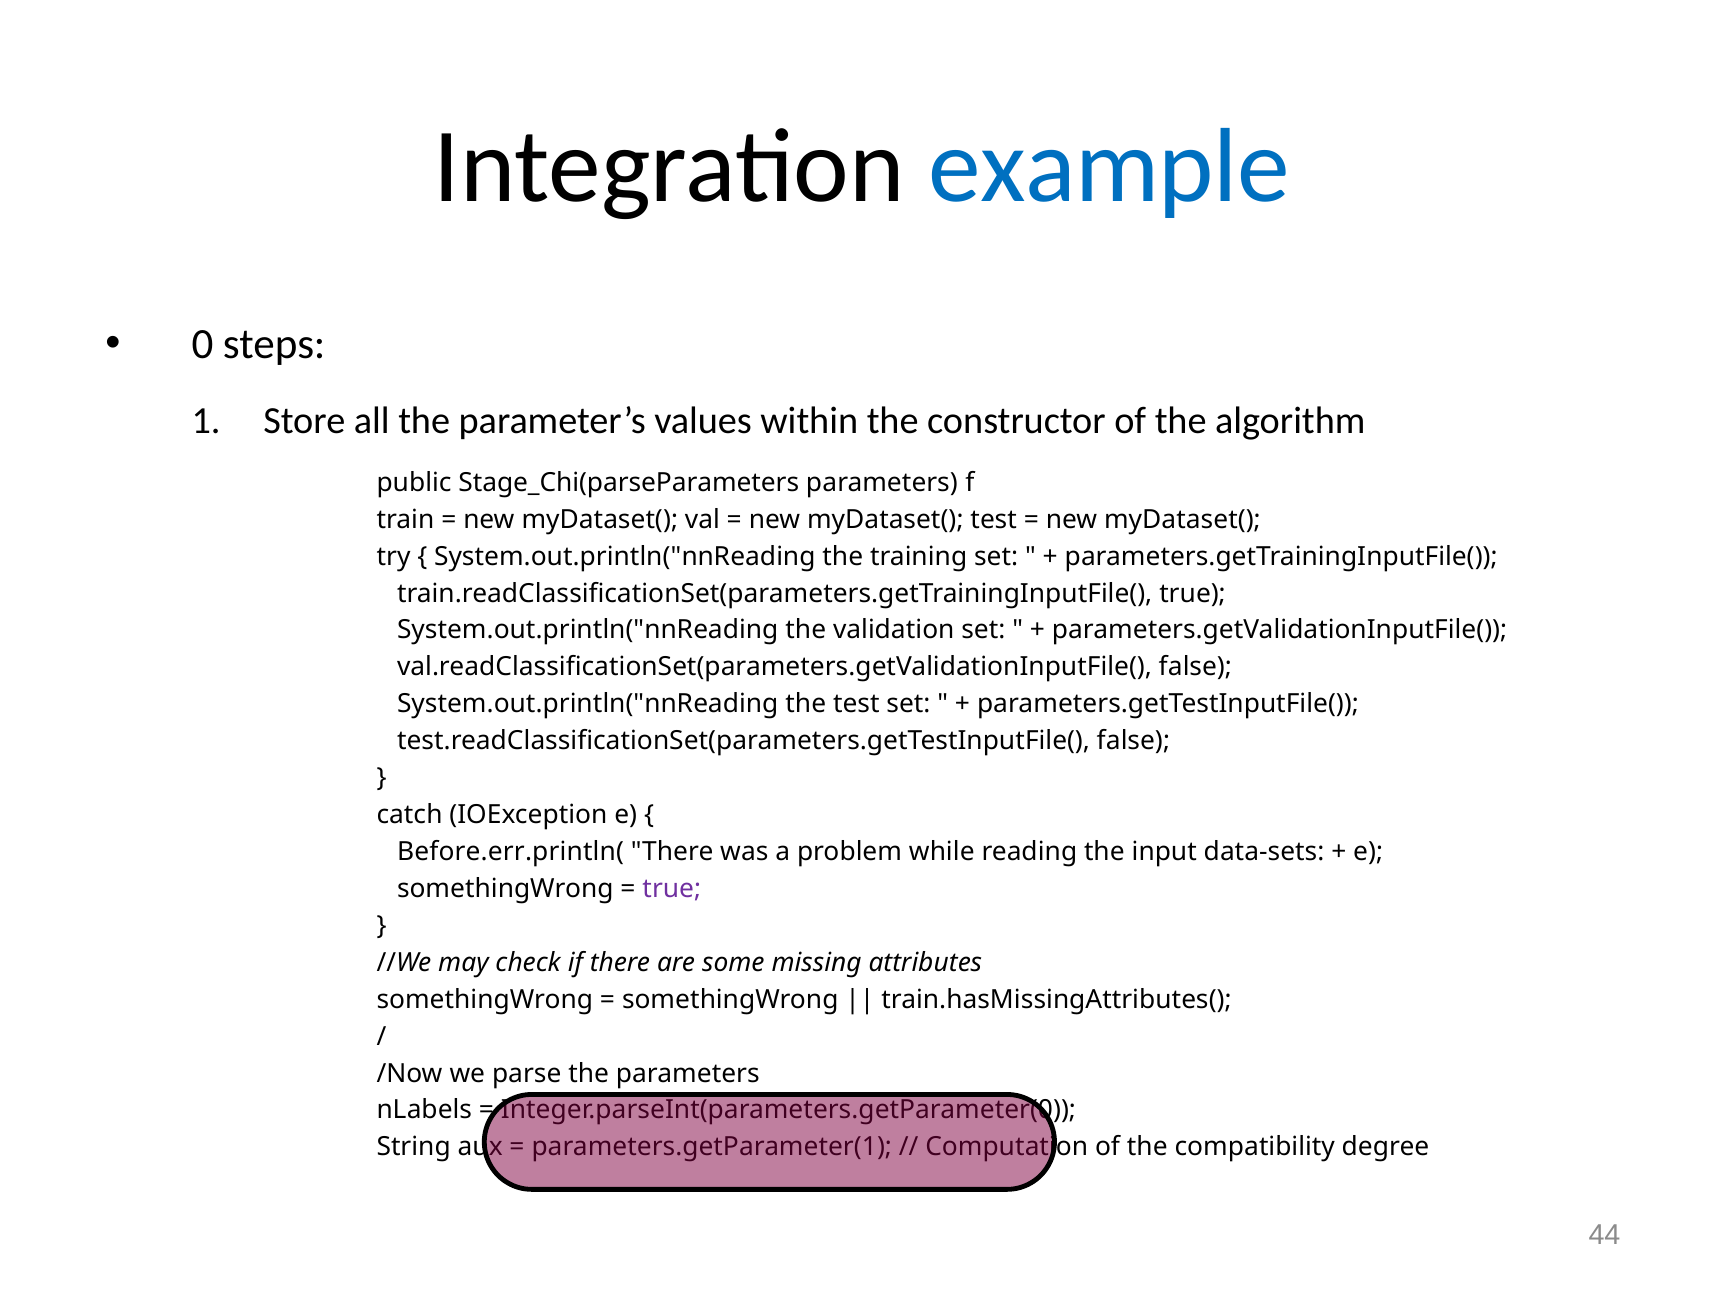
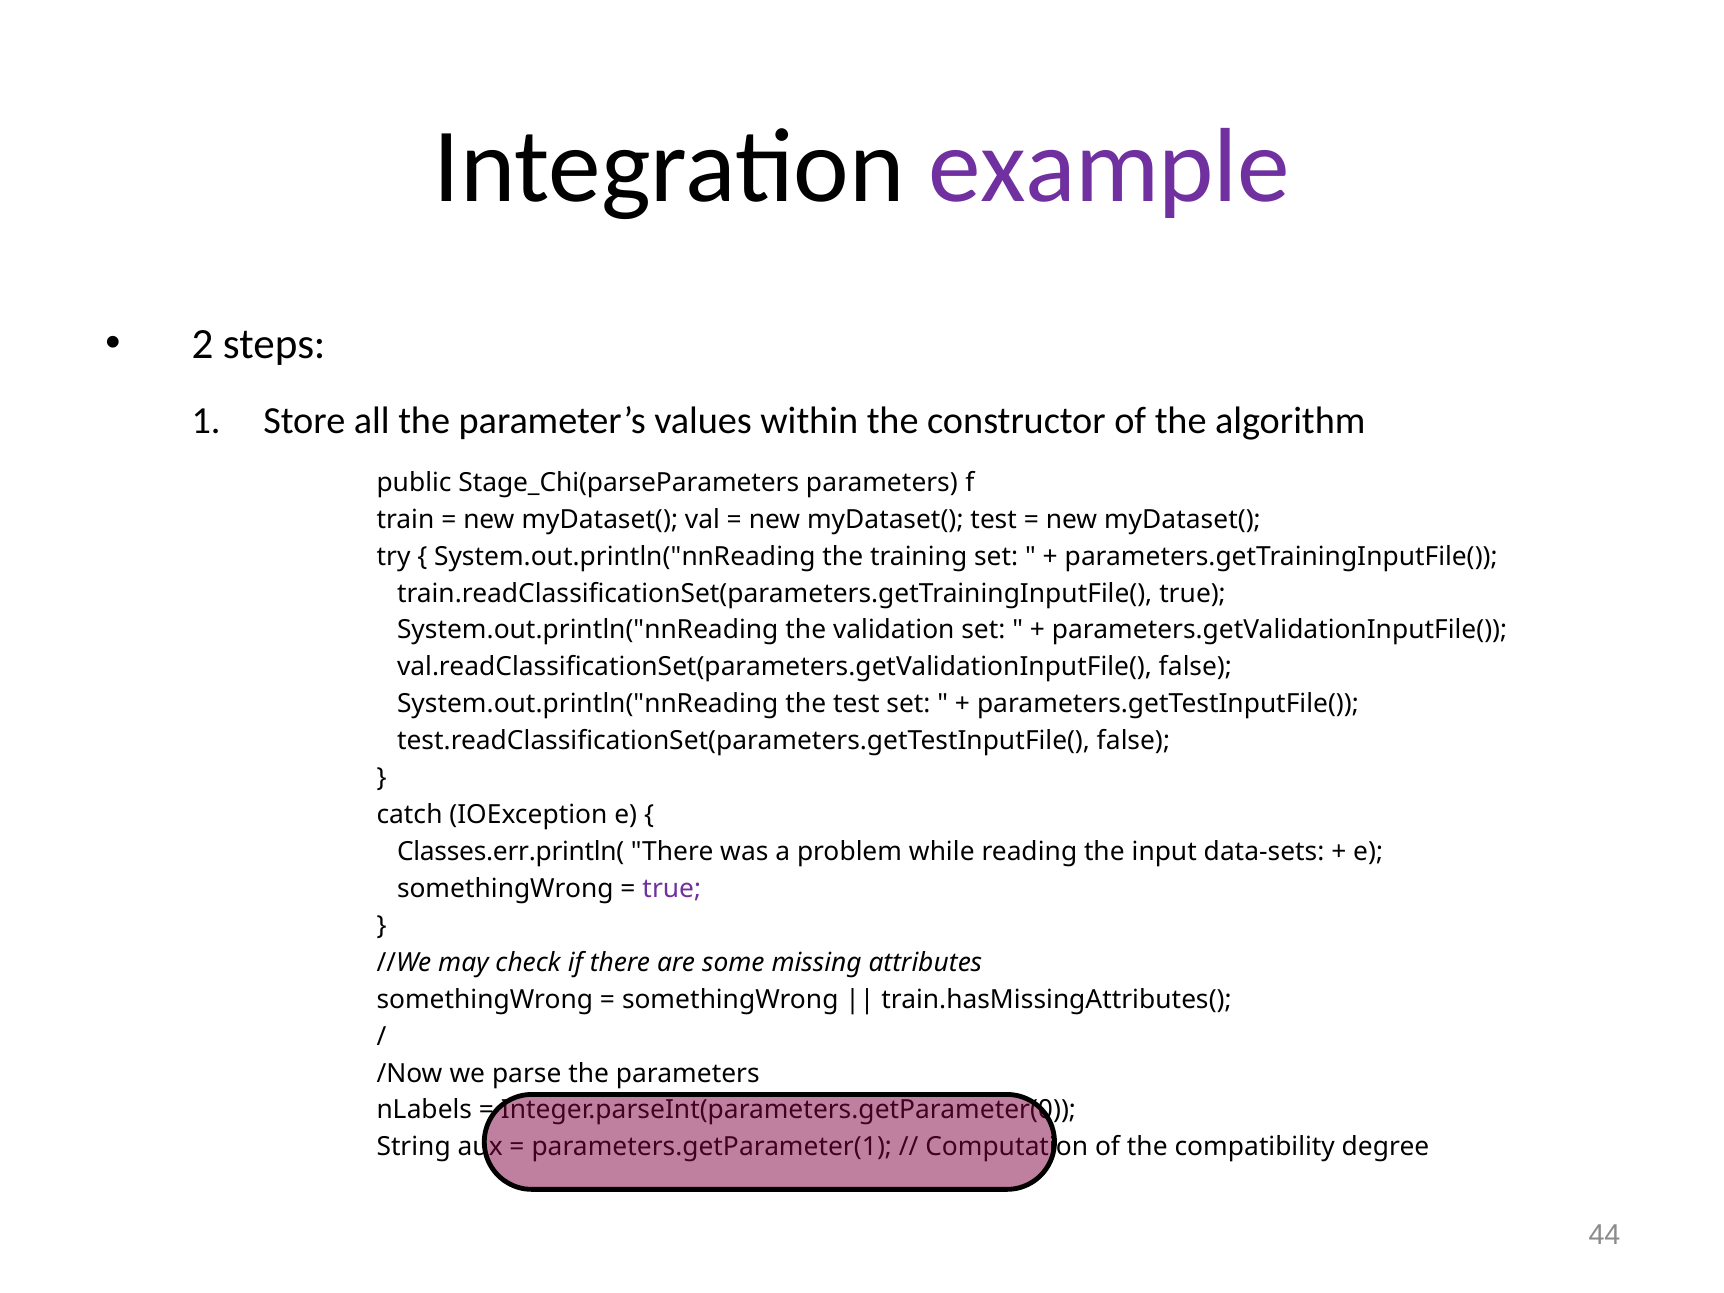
example colour: blue -> purple
0: 0 -> 2
Before.err.println(: Before.err.println( -> Classes.err.println(
